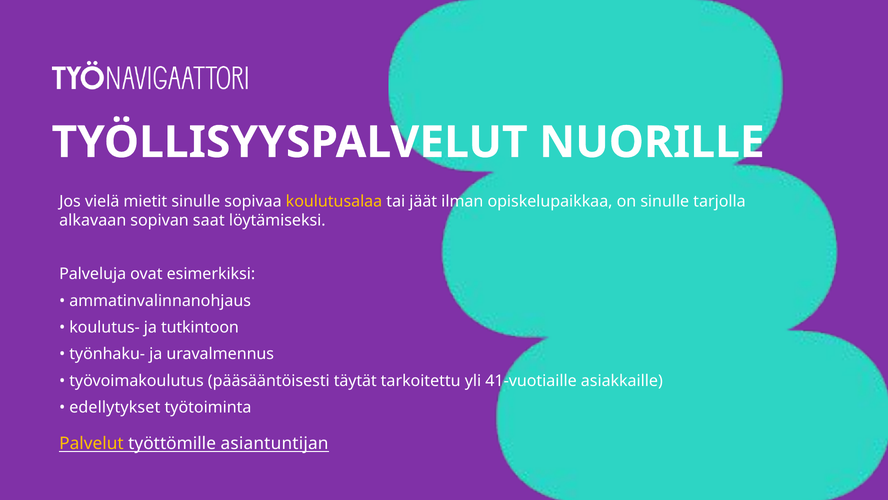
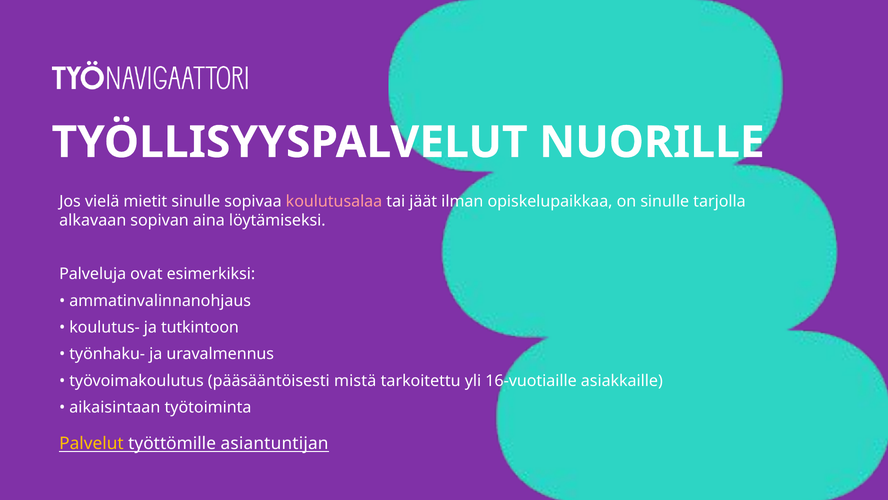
koulutusalaa colour: yellow -> pink
saat: saat -> aina
täytät: täytät -> mistä
41-vuotiaille: 41-vuotiaille -> 16-vuotiaille
edellytykset: edellytykset -> aikaisintaan
